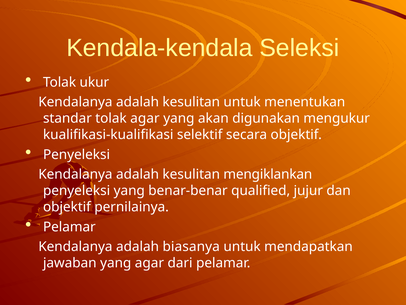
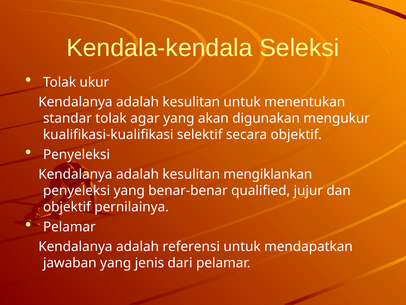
biasanya: biasanya -> referensi
yang agar: agar -> jenis
